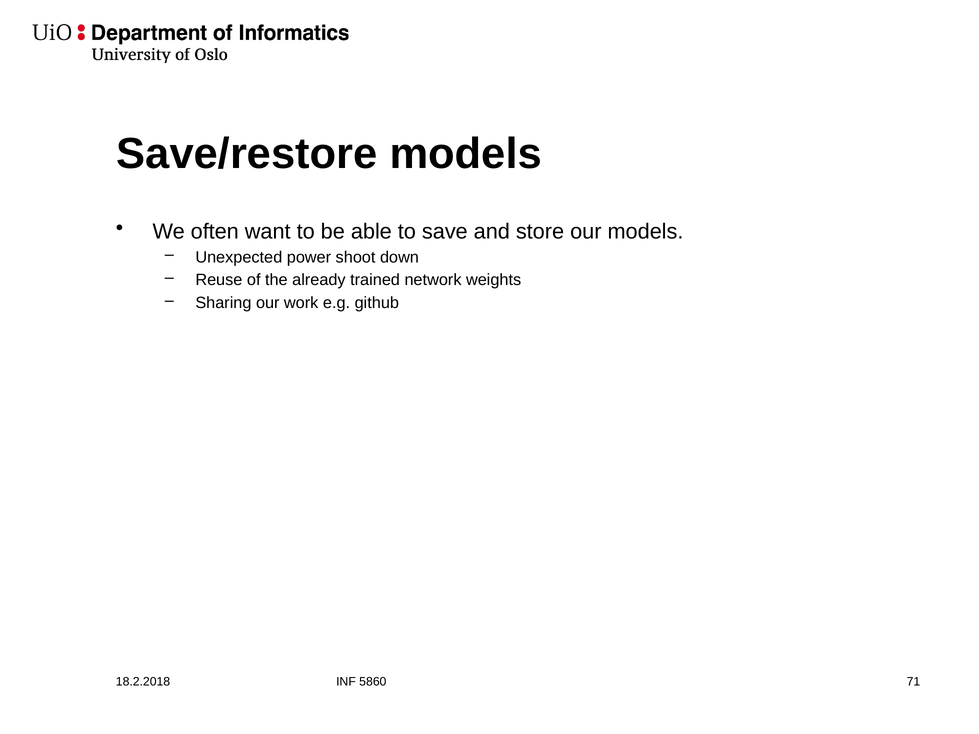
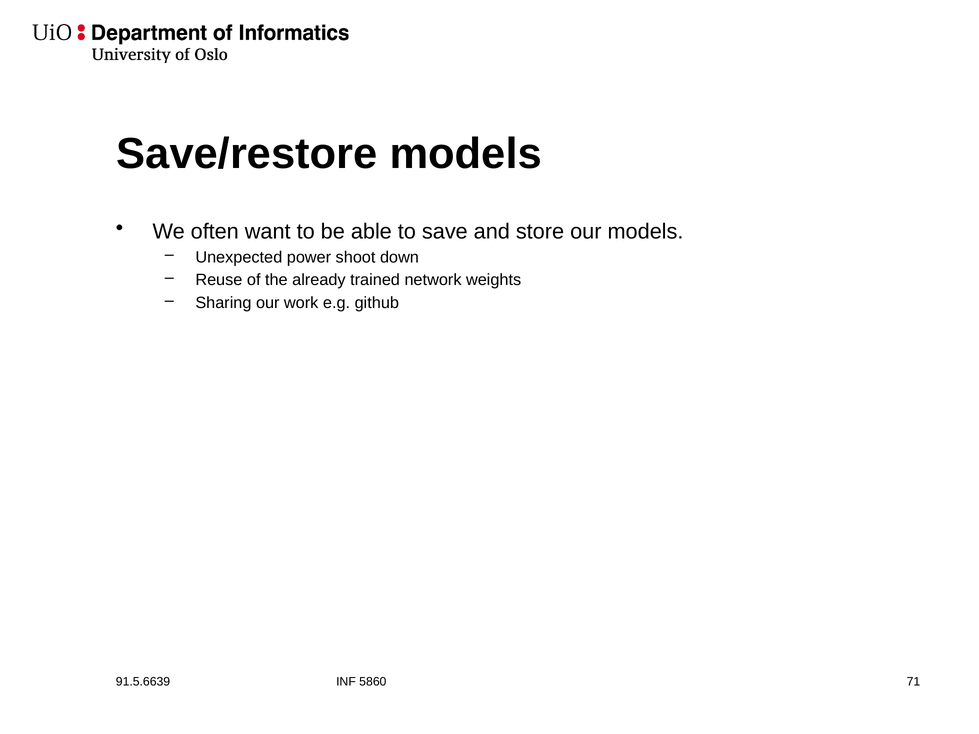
18.2.2018: 18.2.2018 -> 91.5.6639
